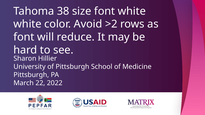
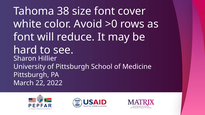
font white: white -> cover
>2: >2 -> >0
